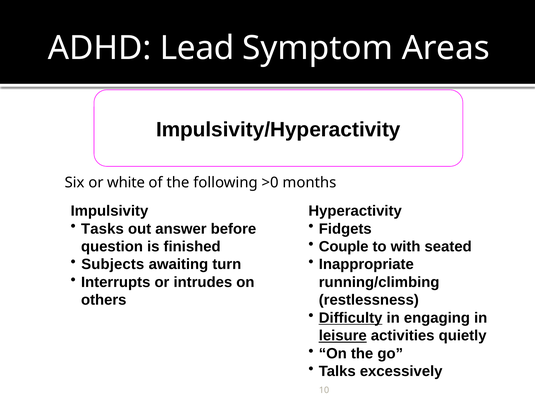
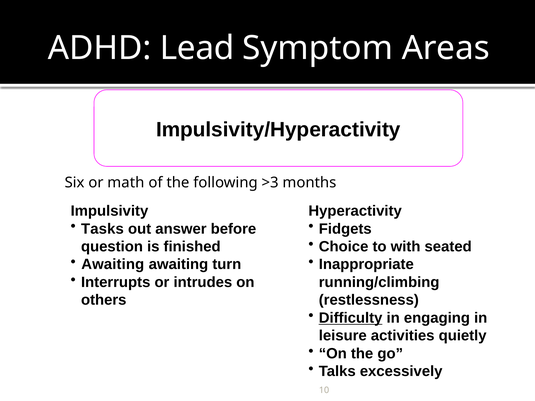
white: white -> math
>0: >0 -> >3
Couple: Couple -> Choice
Subjects at (113, 265): Subjects -> Awaiting
leisure underline: present -> none
